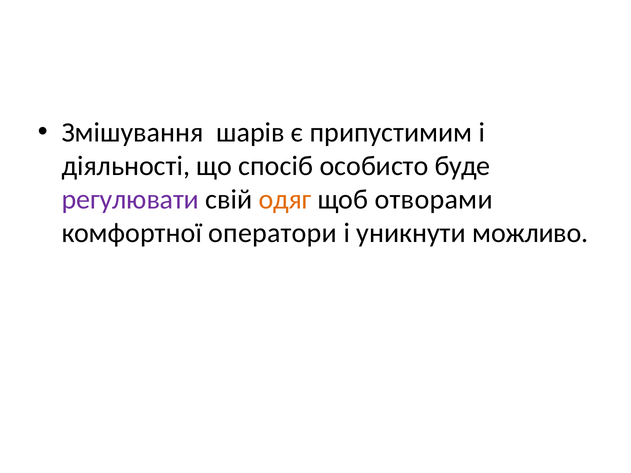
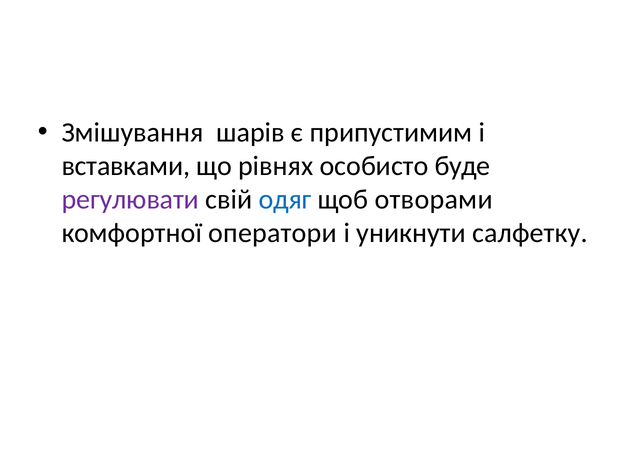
діяльності: діяльності -> вставками
спосіб: спосіб -> рівнях
одяг colour: orange -> blue
можливо: можливо -> салфетку
